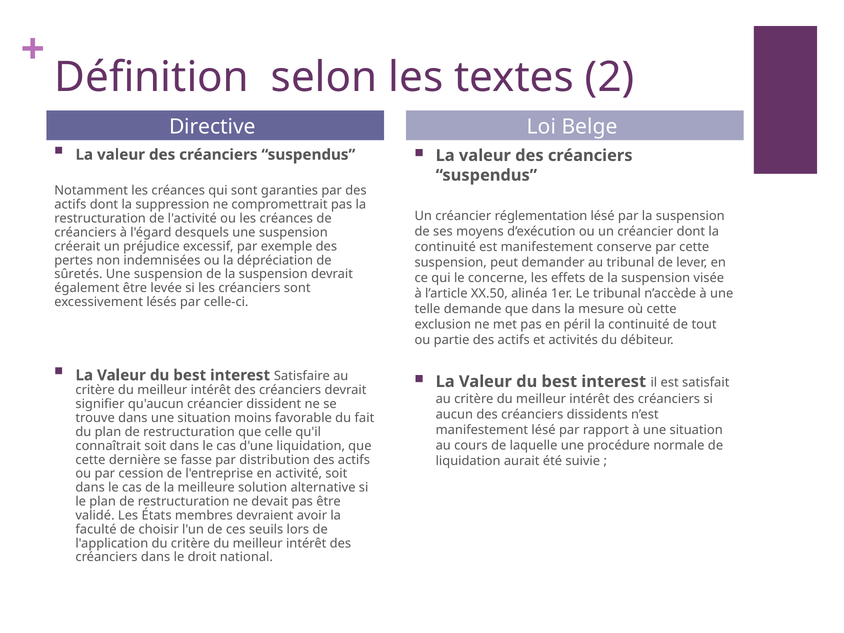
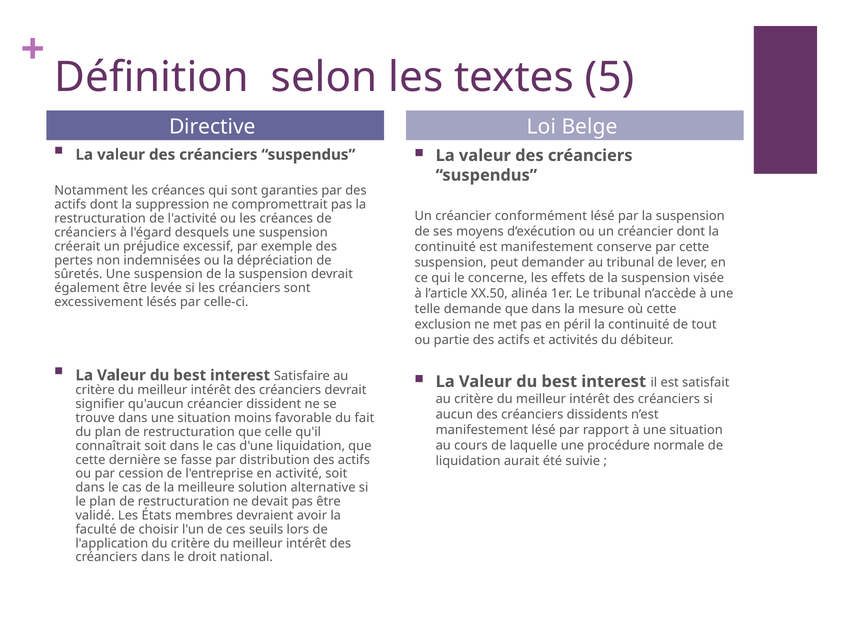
2: 2 -> 5
réglementation: réglementation -> conformément
